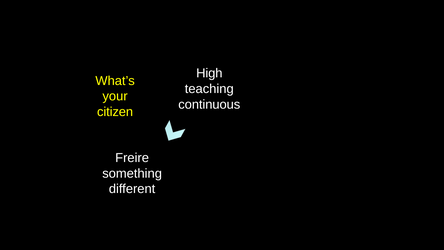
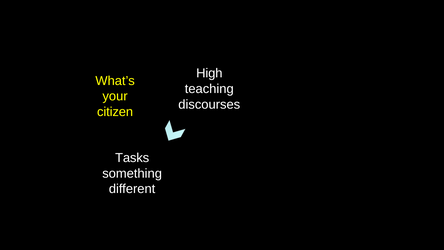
continuous: continuous -> discourses
Freire: Freire -> Tasks
